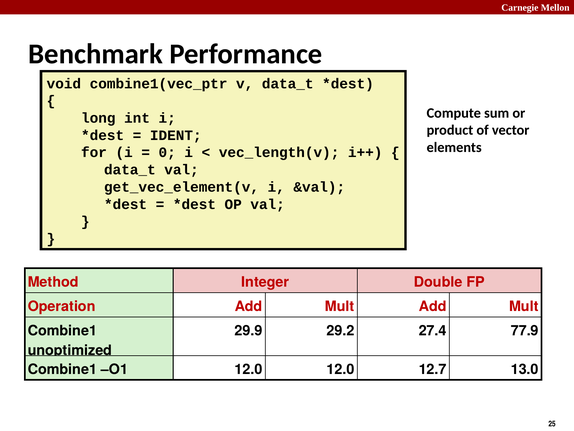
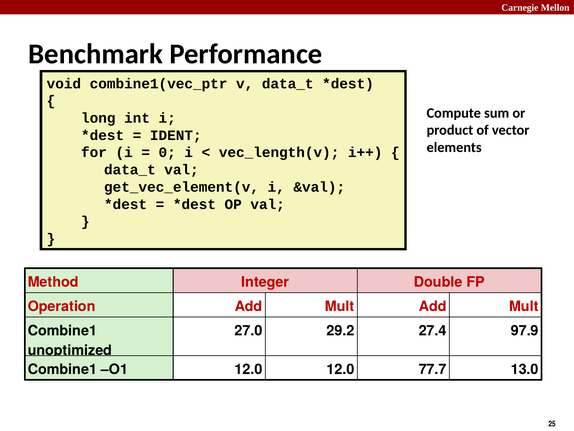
29.9: 29.9 -> 27.0
77.9: 77.9 -> 97.9
12.7: 12.7 -> 77.7
